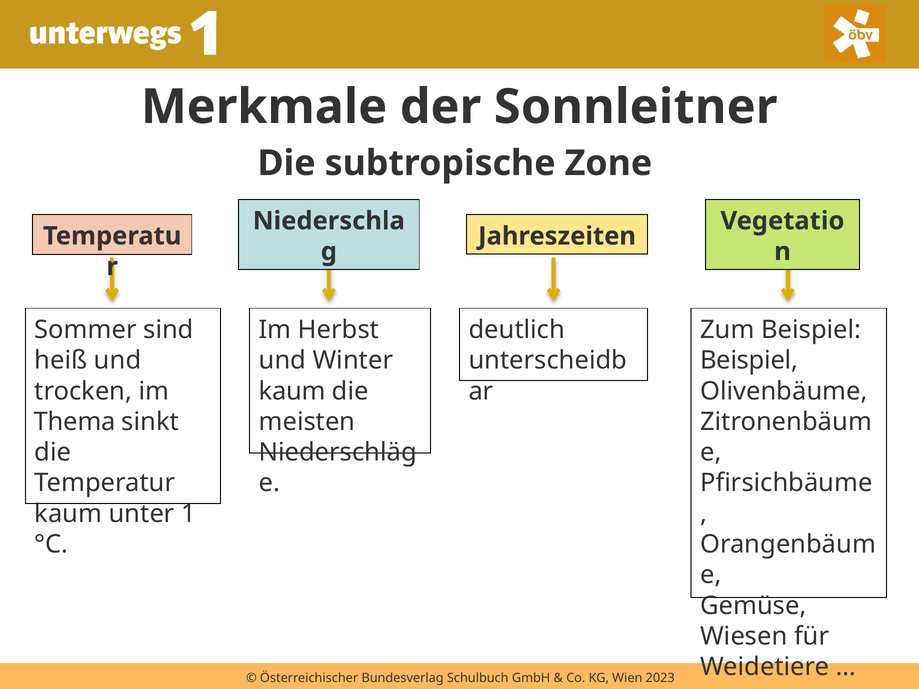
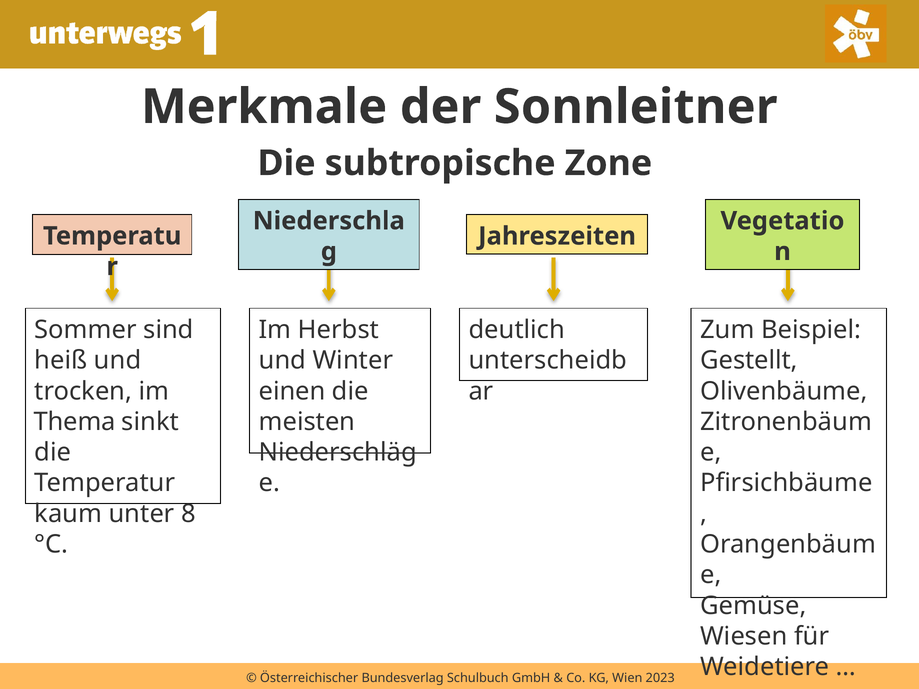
Beispiel at (749, 361): Beispiel -> Gestellt
kaum at (292, 391): kaum -> einen
1: 1 -> 8
